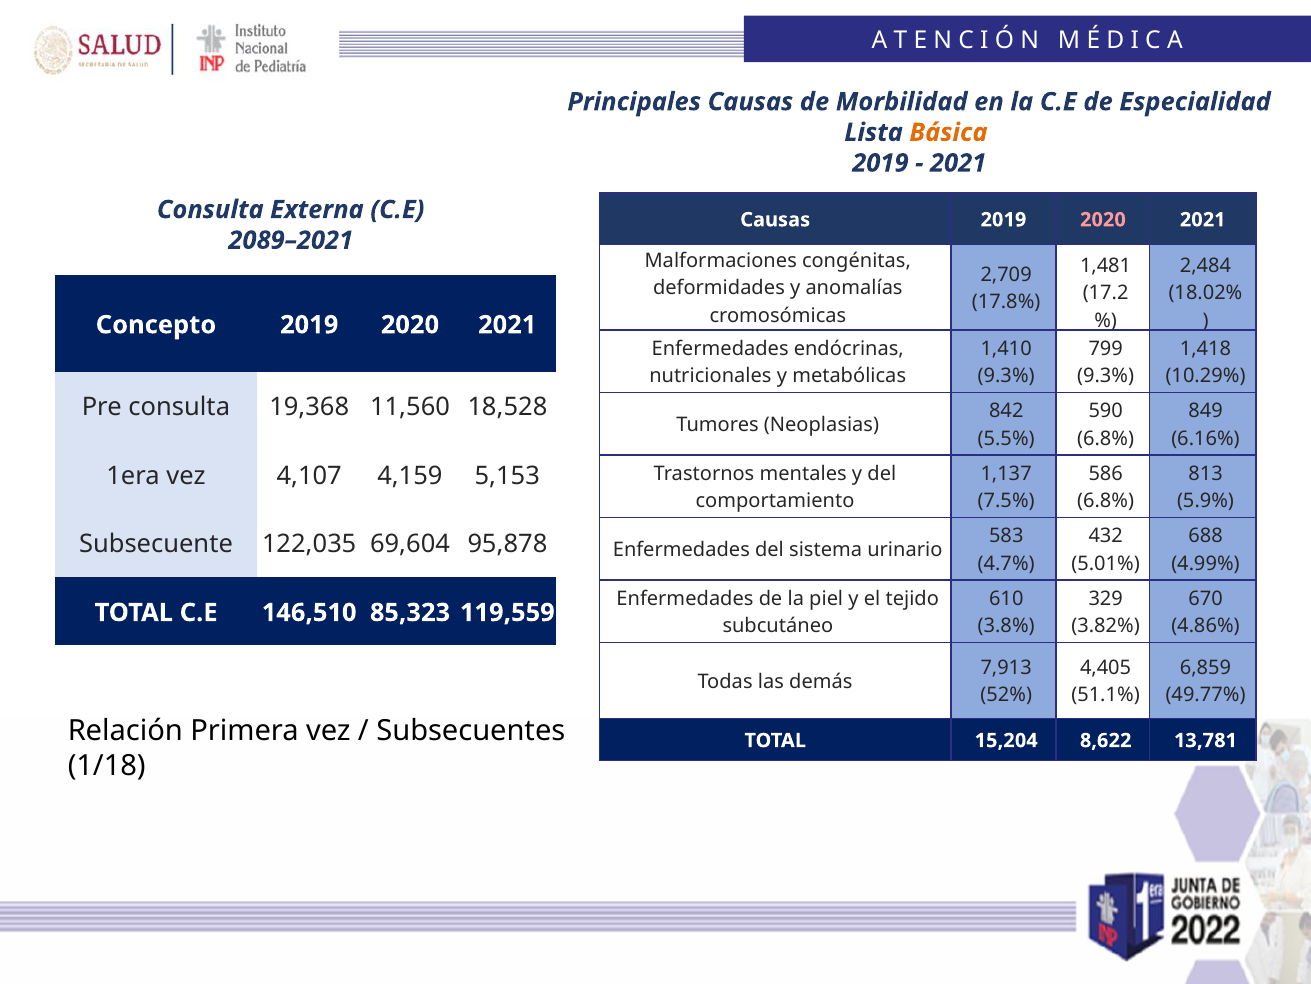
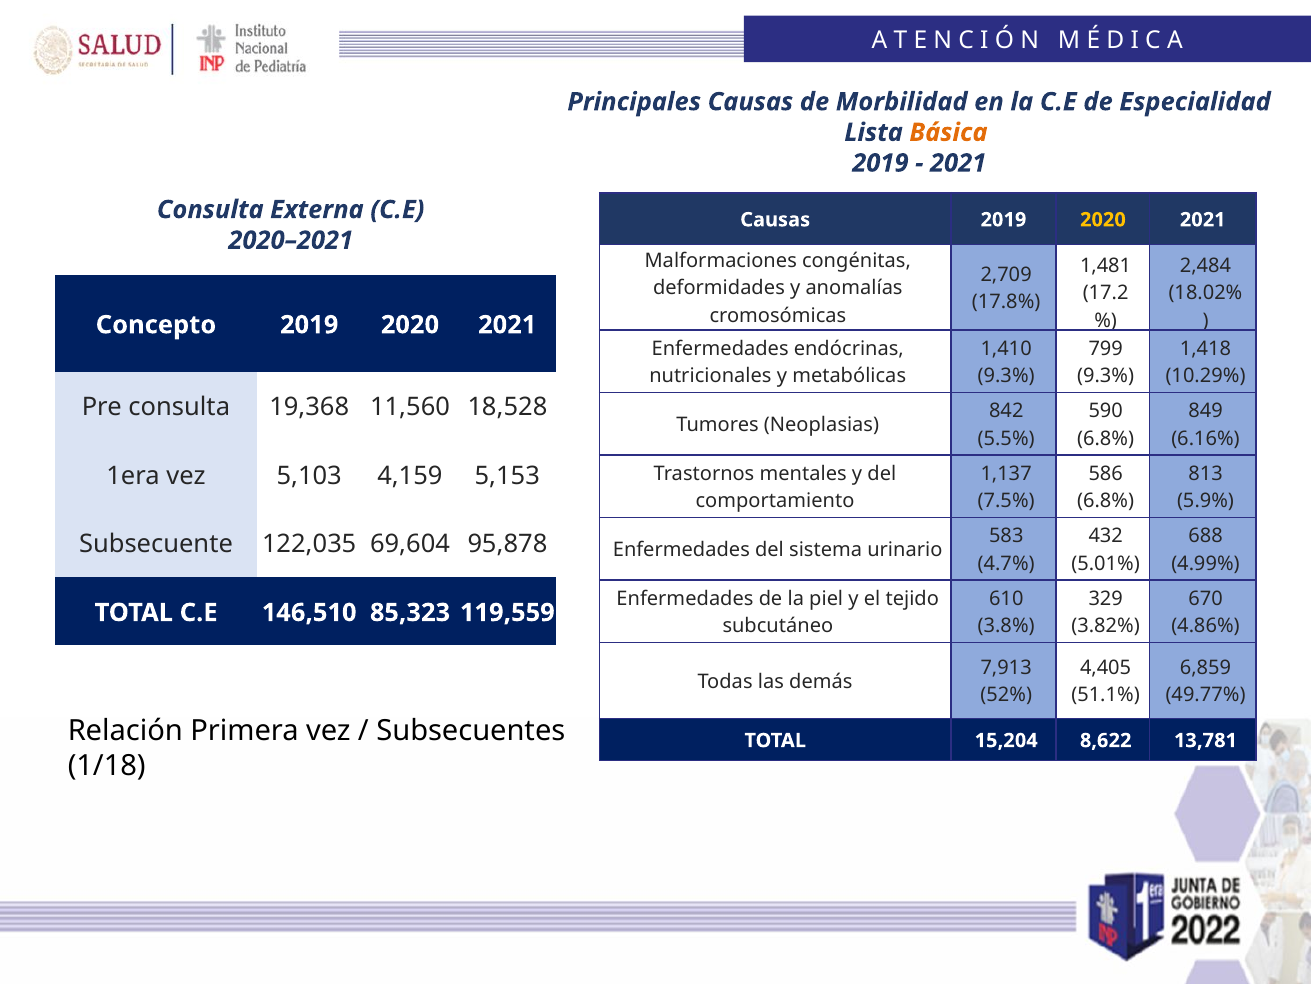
2020 at (1103, 220) colour: pink -> yellow
2089–2021: 2089–2021 -> 2020–2021
4,107: 4,107 -> 5,103
